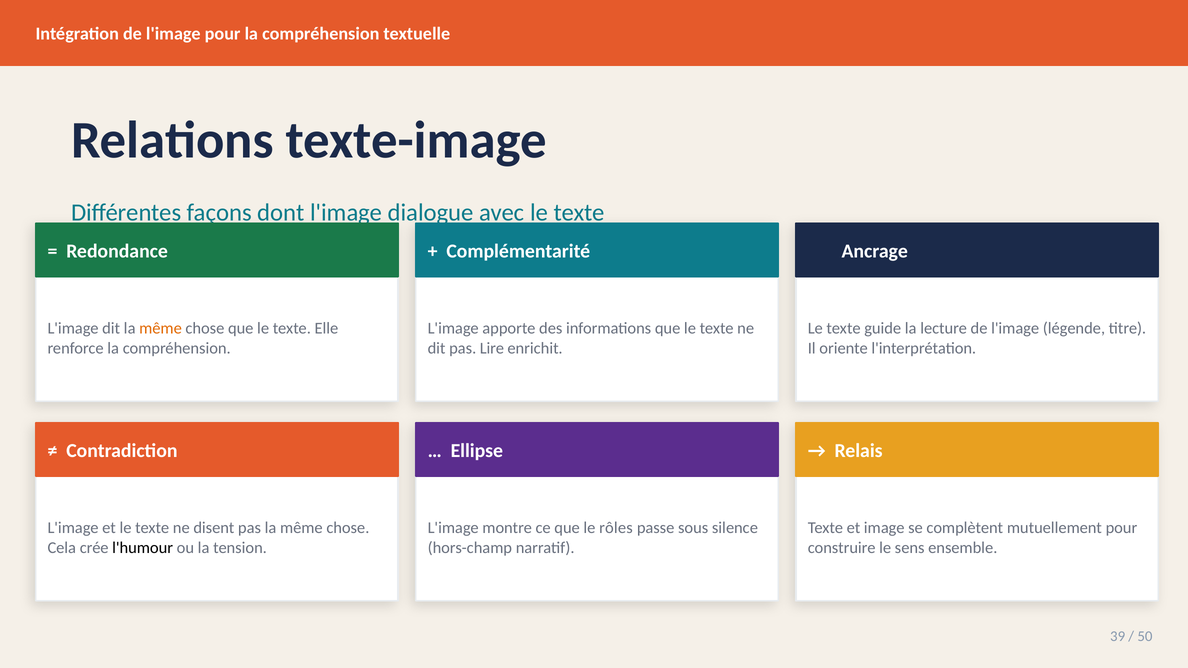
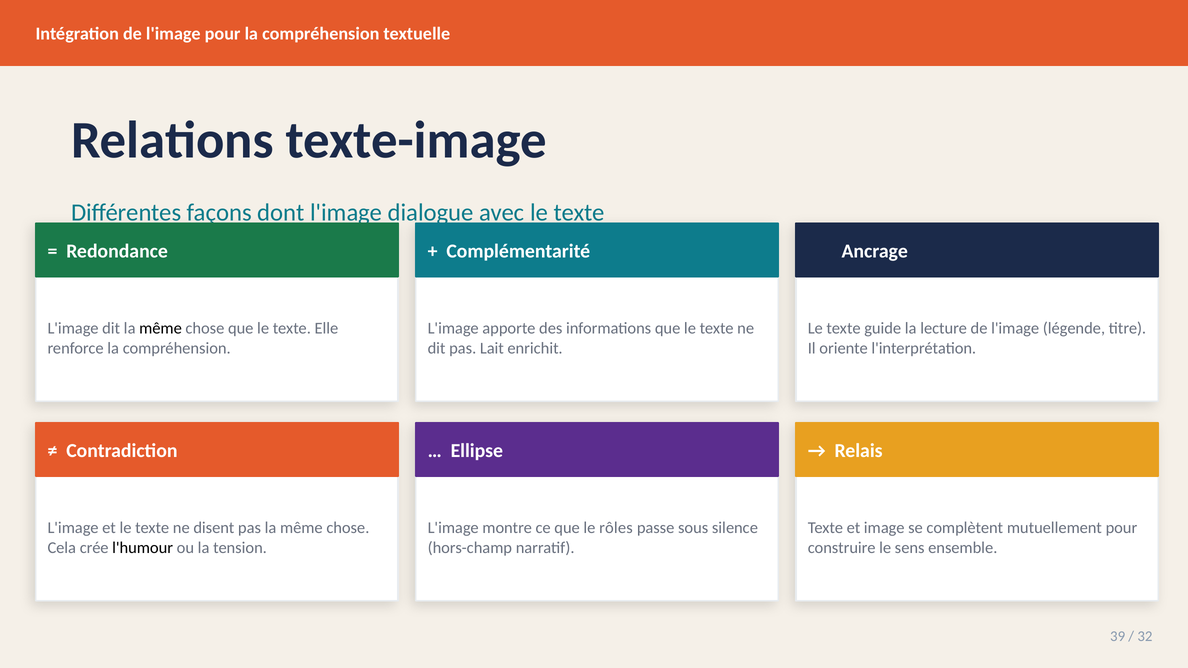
même at (160, 329) colour: orange -> black
Lire: Lire -> Lait
50: 50 -> 32
